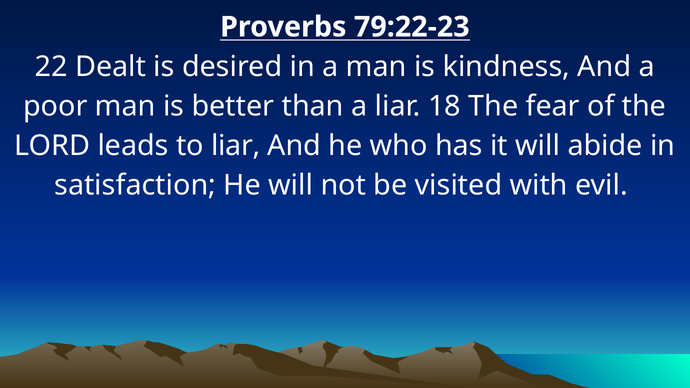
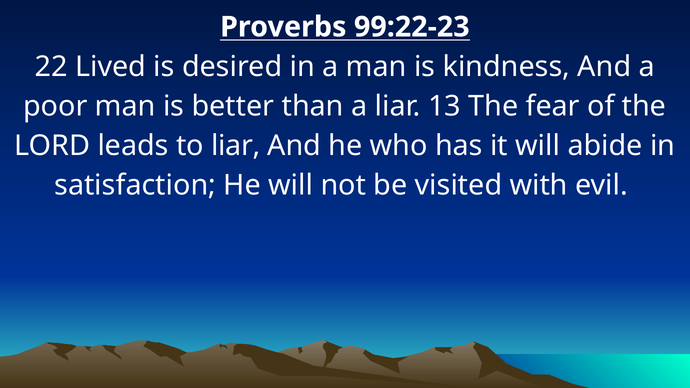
79:22-23: 79:22-23 -> 99:22-23
Dealt: Dealt -> Lived
18: 18 -> 13
